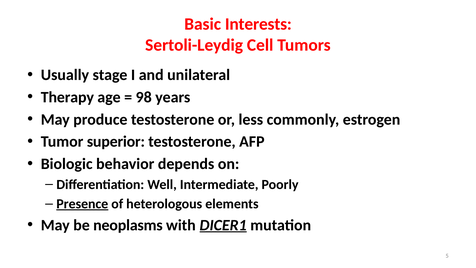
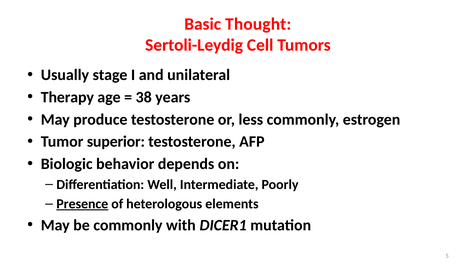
Interests: Interests -> Thought
98: 98 -> 38
be neoplasms: neoplasms -> commonly
DICER1 underline: present -> none
